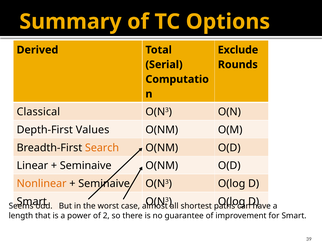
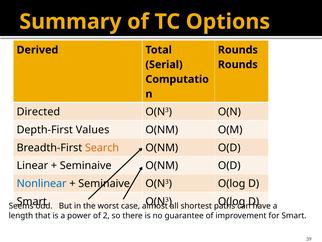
Exclude at (238, 50): Exclude -> Rounds
Classical: Classical -> Directed
Nonlinear colour: orange -> blue
